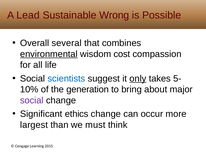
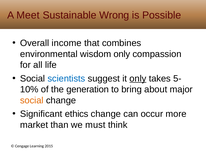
Lead: Lead -> Meet
several: several -> income
environmental underline: present -> none
wisdom cost: cost -> only
social at (32, 101) colour: purple -> orange
largest: largest -> market
